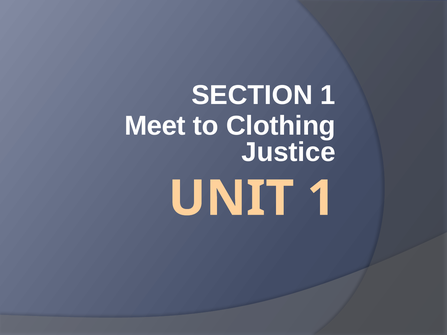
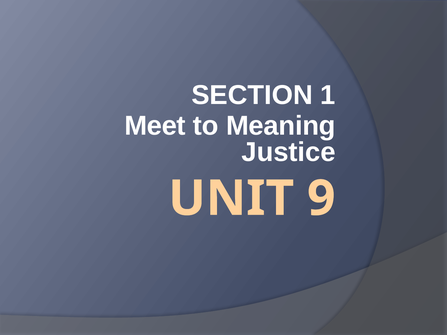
Clothing: Clothing -> Meaning
UNIT 1: 1 -> 9
